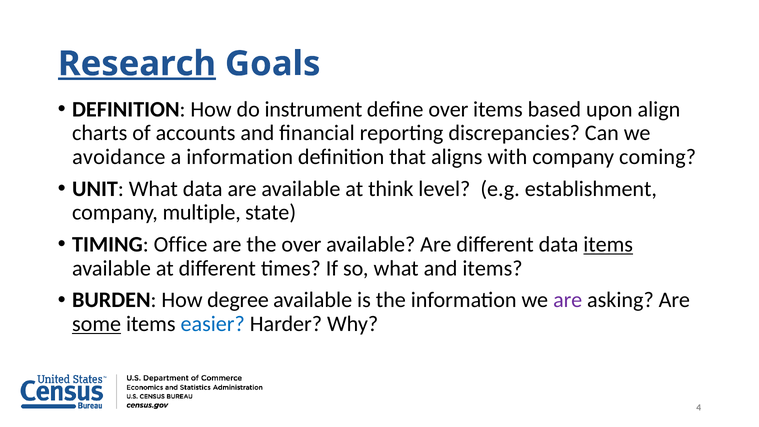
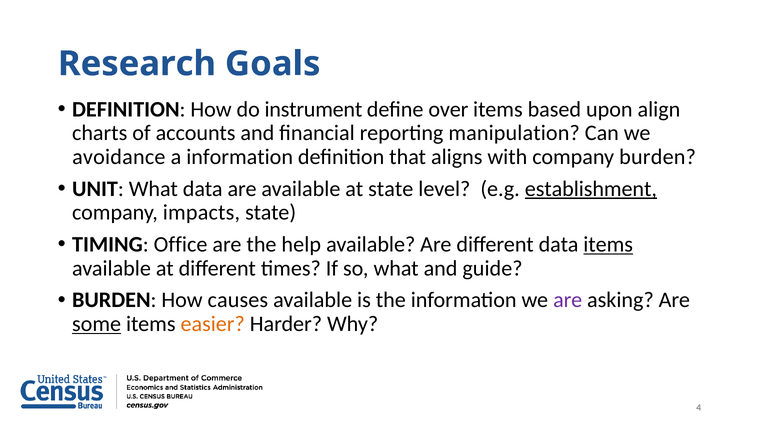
Research underline: present -> none
discrepancies: discrepancies -> manipulation
company coming: coming -> burden
at think: think -> state
establishment underline: none -> present
multiple: multiple -> impacts
the over: over -> help
and items: items -> guide
degree: degree -> causes
easier colour: blue -> orange
